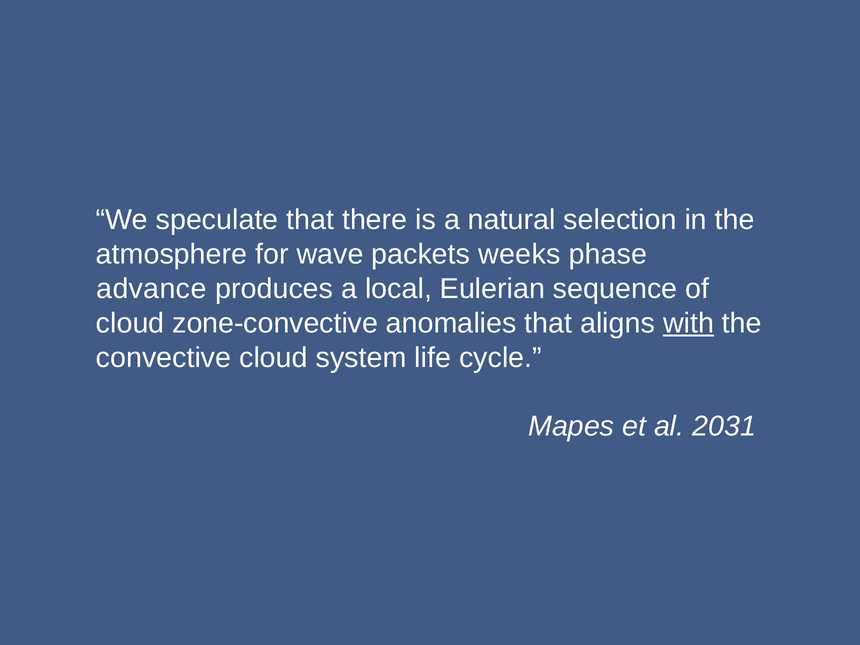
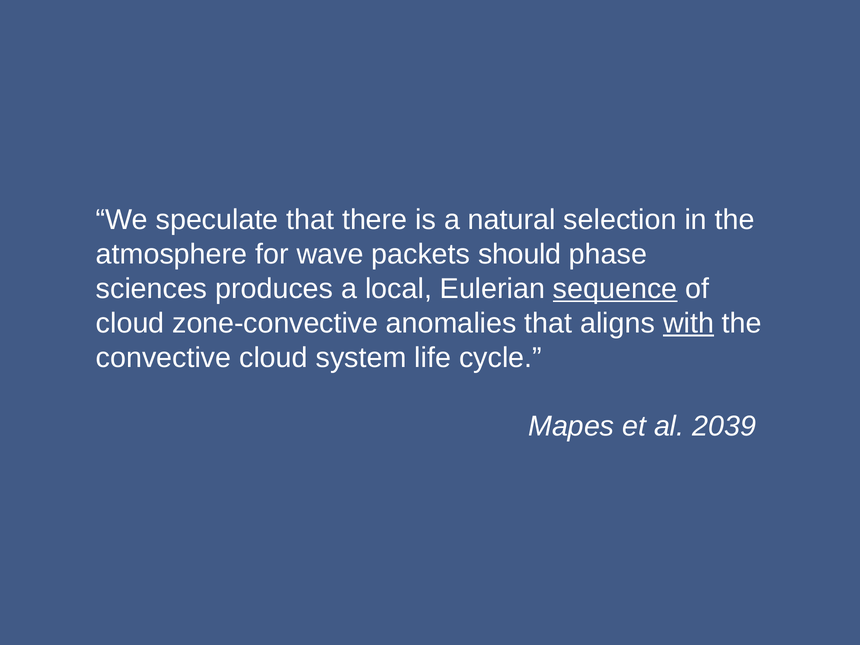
weeks: weeks -> should
advance: advance -> sciences
sequence underline: none -> present
2031: 2031 -> 2039
